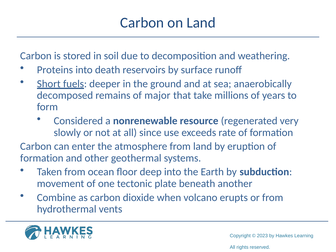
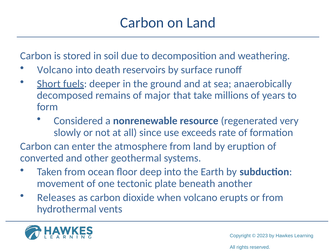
Proteins at (55, 70): Proteins -> Volcano
formation at (42, 158): formation -> converted
Combine: Combine -> Releases
